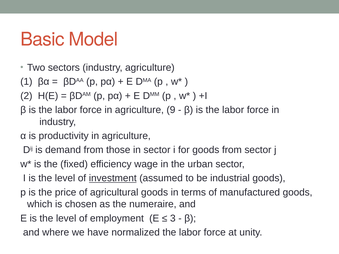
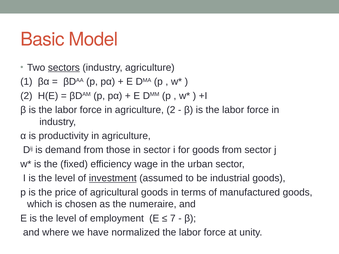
sectors underline: none -> present
agriculture 9: 9 -> 2
3: 3 -> 7
